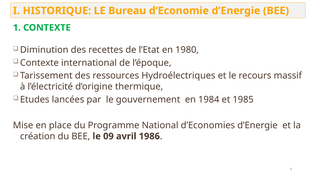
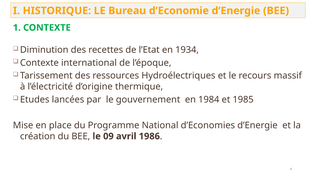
1980: 1980 -> 1934
